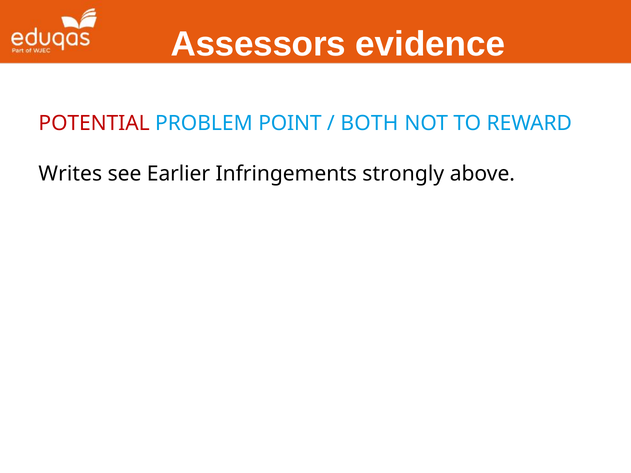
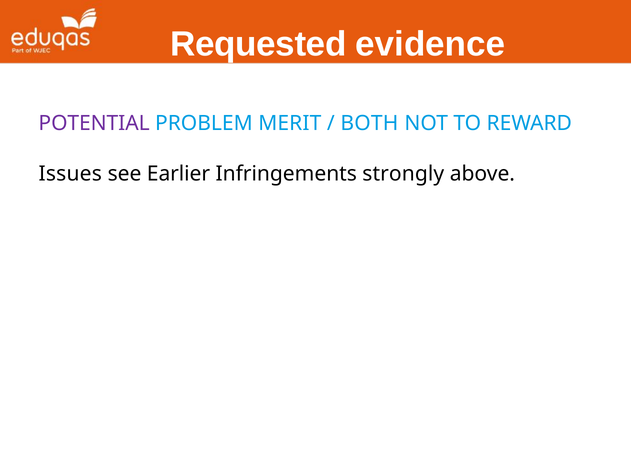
Assessors: Assessors -> Requested
POTENTIAL colour: red -> purple
POINT: POINT -> MERIT
Writes: Writes -> Issues
